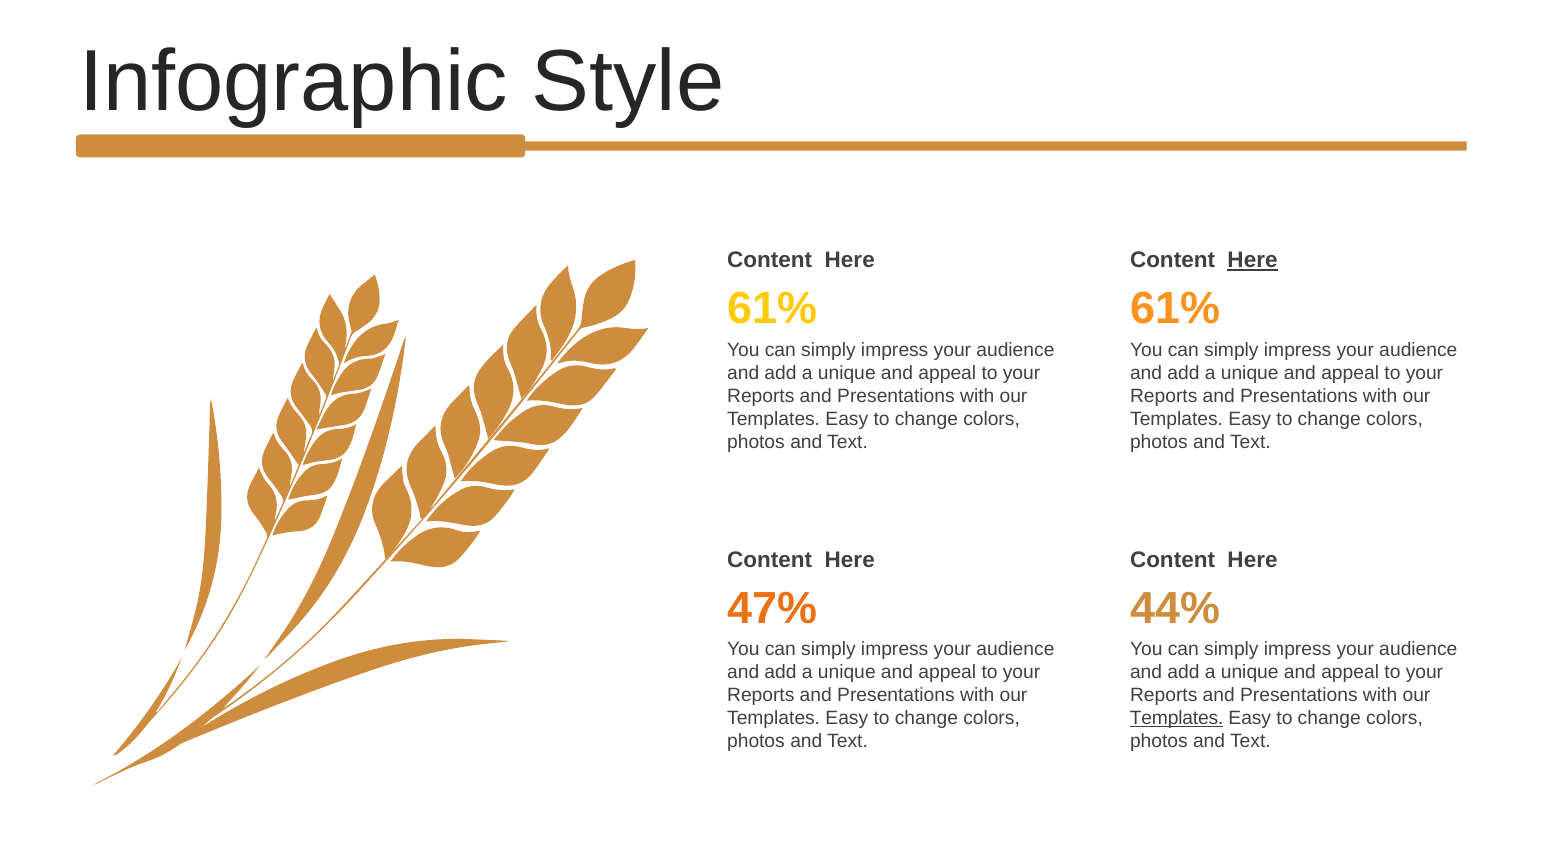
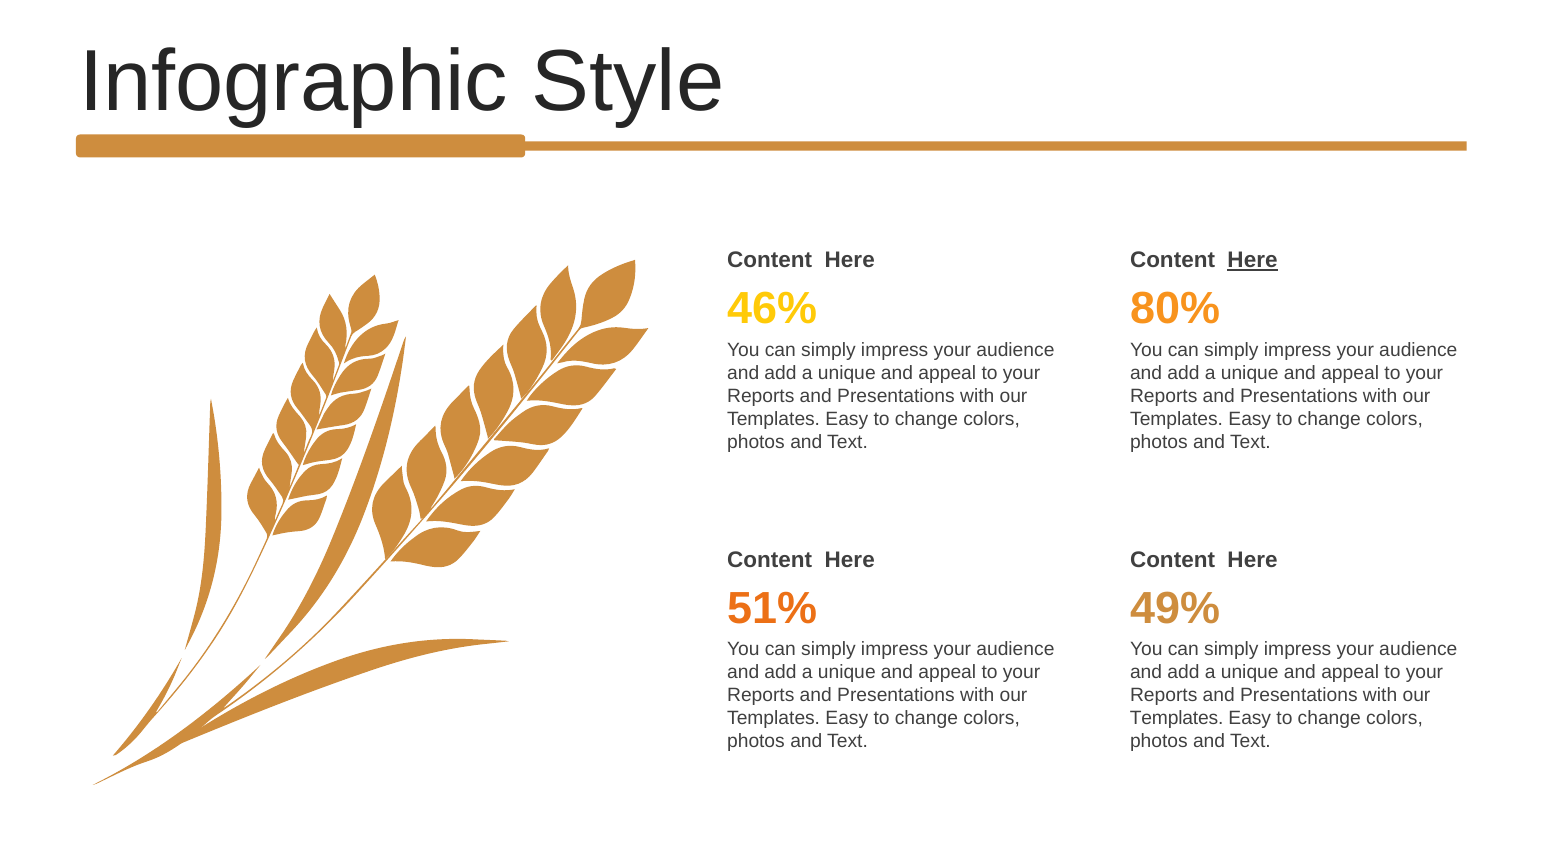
61% at (772, 309): 61% -> 46%
61% at (1175, 309): 61% -> 80%
47%: 47% -> 51%
44%: 44% -> 49%
Templates at (1177, 718) underline: present -> none
